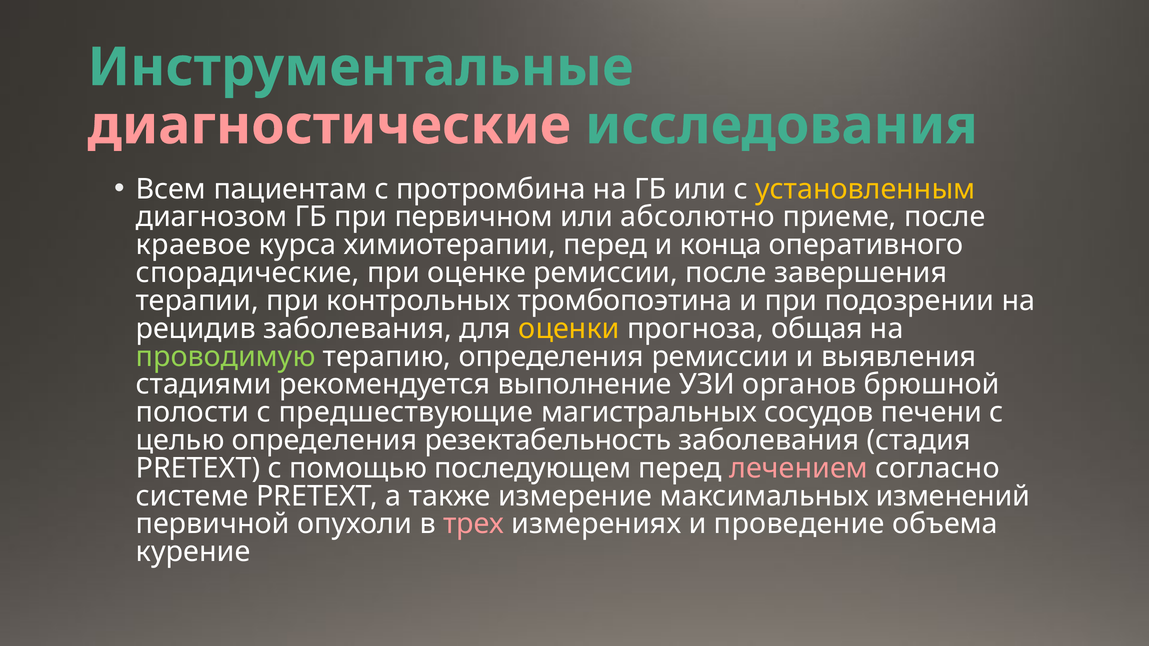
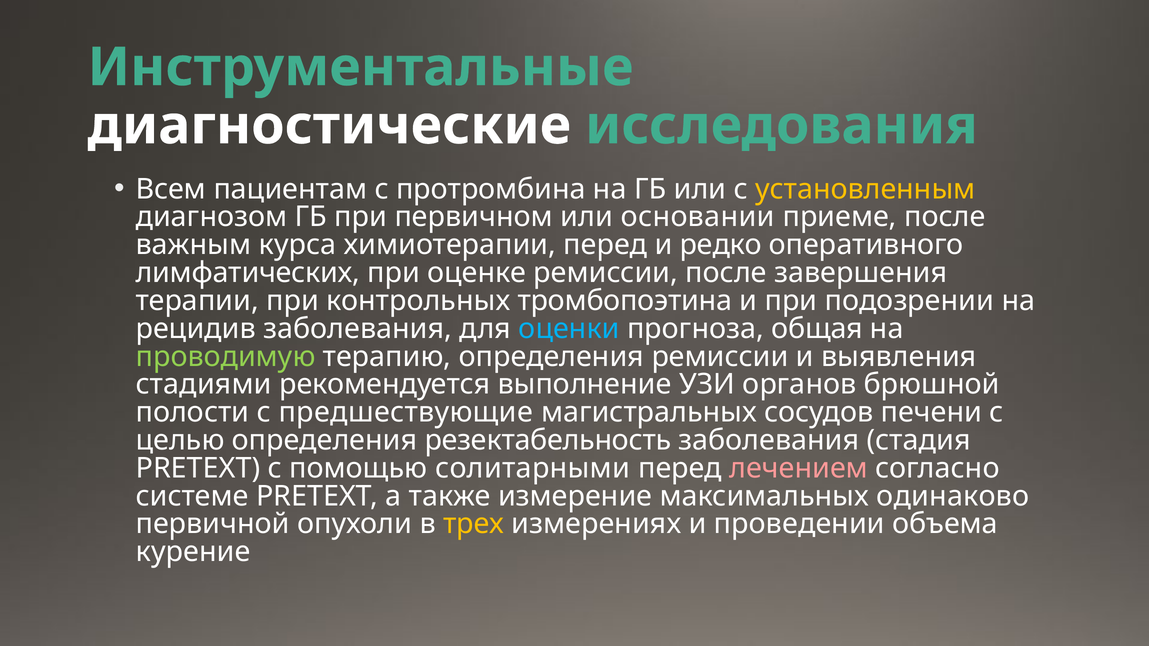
диагностические colour: pink -> white
абсолютно: абсолютно -> основании
краевое: краевое -> важным
конца: конца -> редко
спорадические: спорадические -> лимфатических
оценки colour: yellow -> light blue
последующем: последующем -> солитарными
изменений: изменений -> одинаково
трех colour: pink -> yellow
проведение: проведение -> проведении
